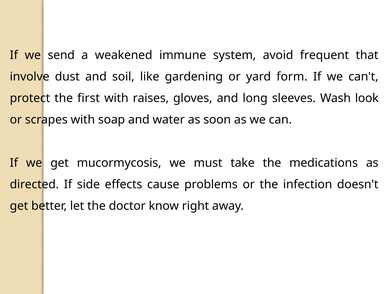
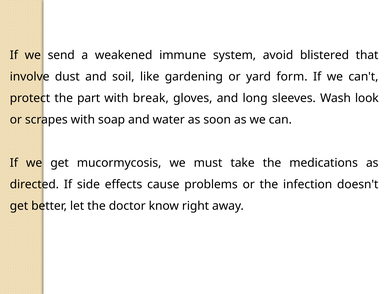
frequent: frequent -> blistered
first: first -> part
raises: raises -> break
